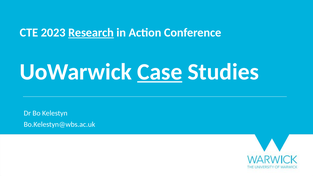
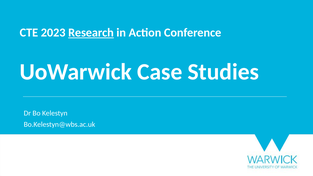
Case underline: present -> none
